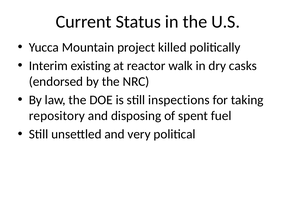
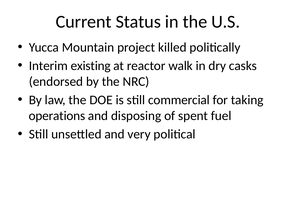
inspections: inspections -> commercial
repository: repository -> operations
